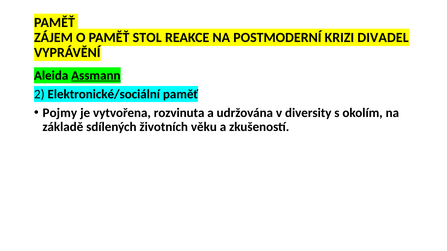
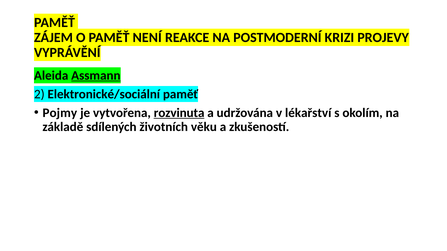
STOL: STOL -> NENÍ
DIVADEL: DIVADEL -> PROJEVY
rozvinuta underline: none -> present
diversity: diversity -> lékařství
